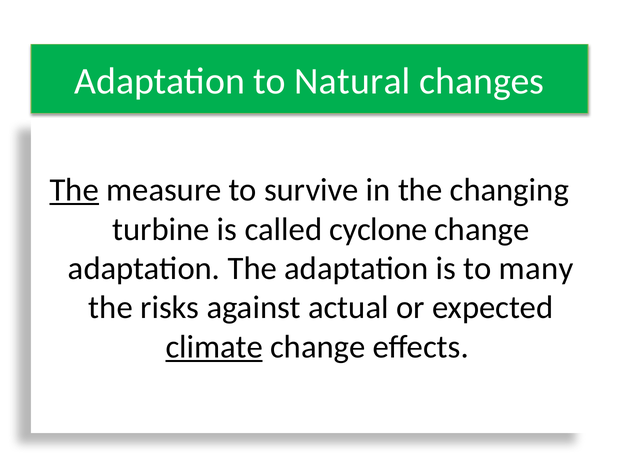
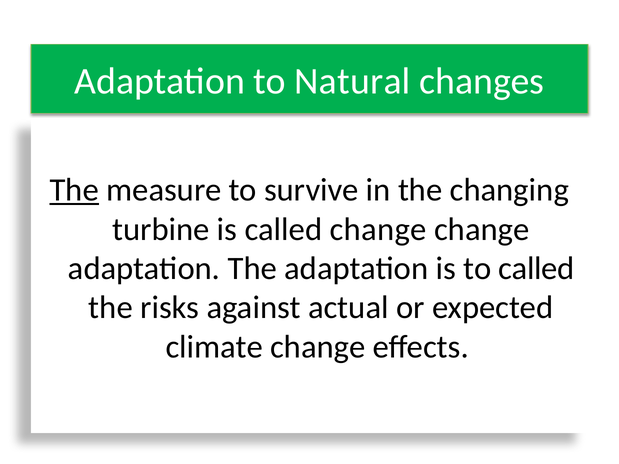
called cyclone: cyclone -> change
to many: many -> called
climate underline: present -> none
